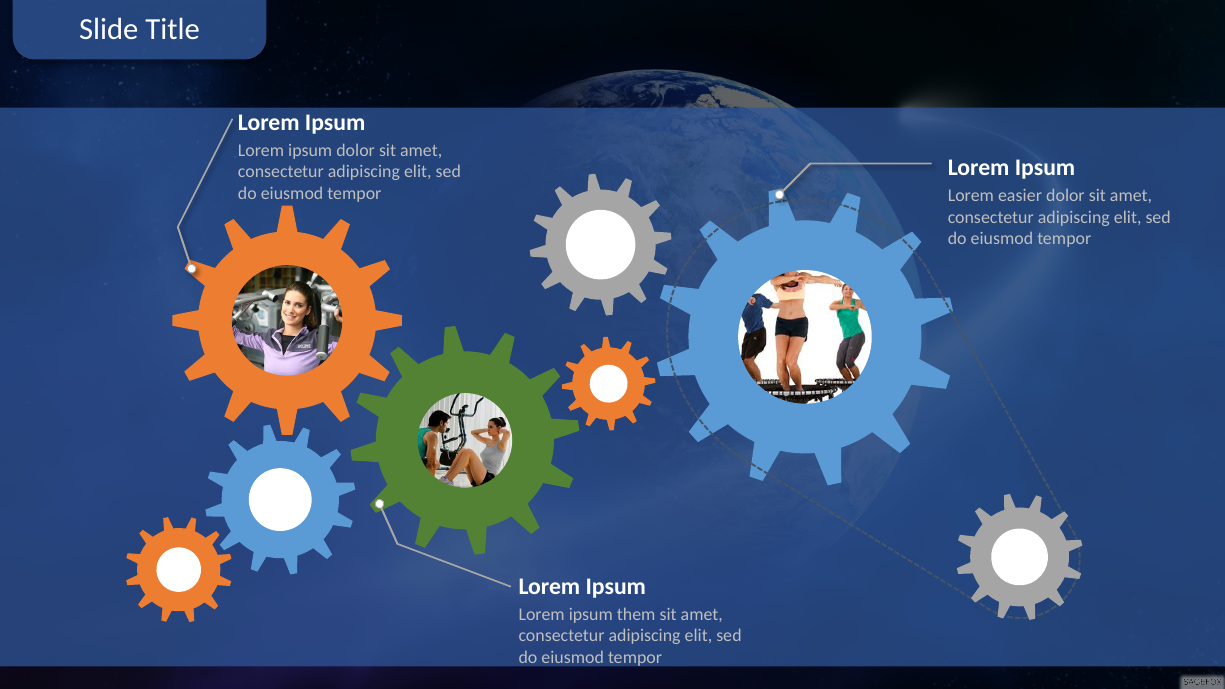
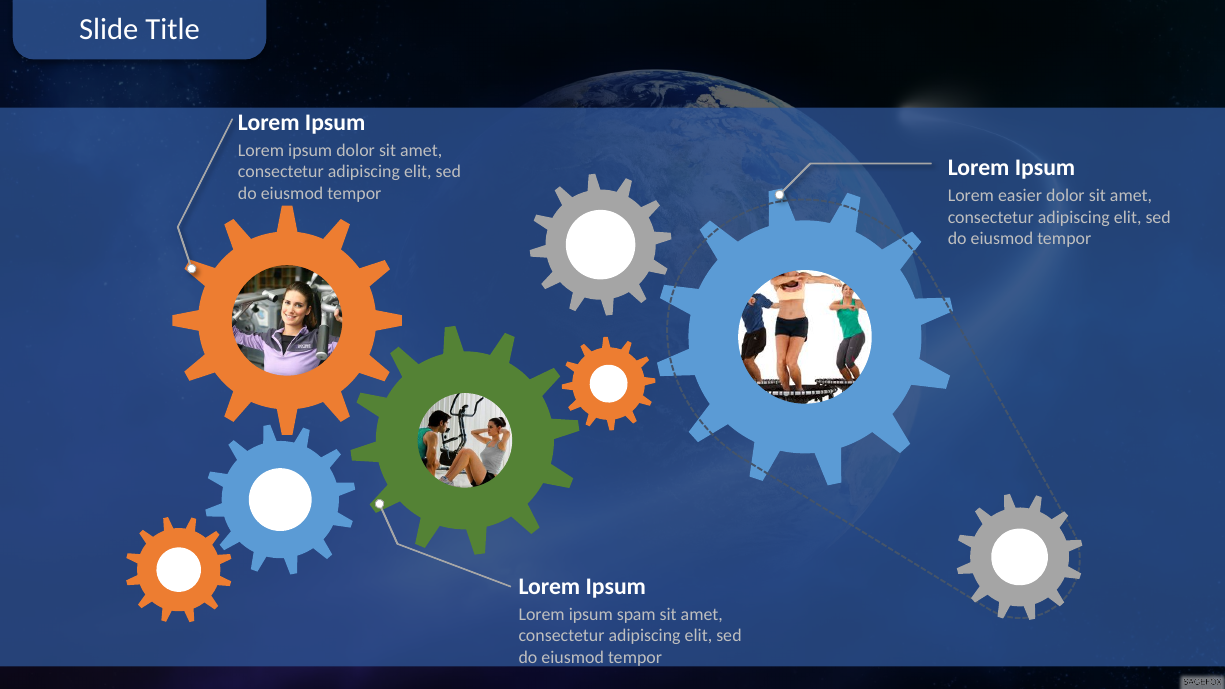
them: them -> spam
